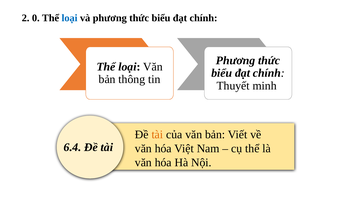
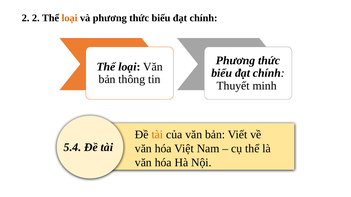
2 0: 0 -> 2
loại at (70, 18) colour: blue -> orange
6.4: 6.4 -> 5.4
